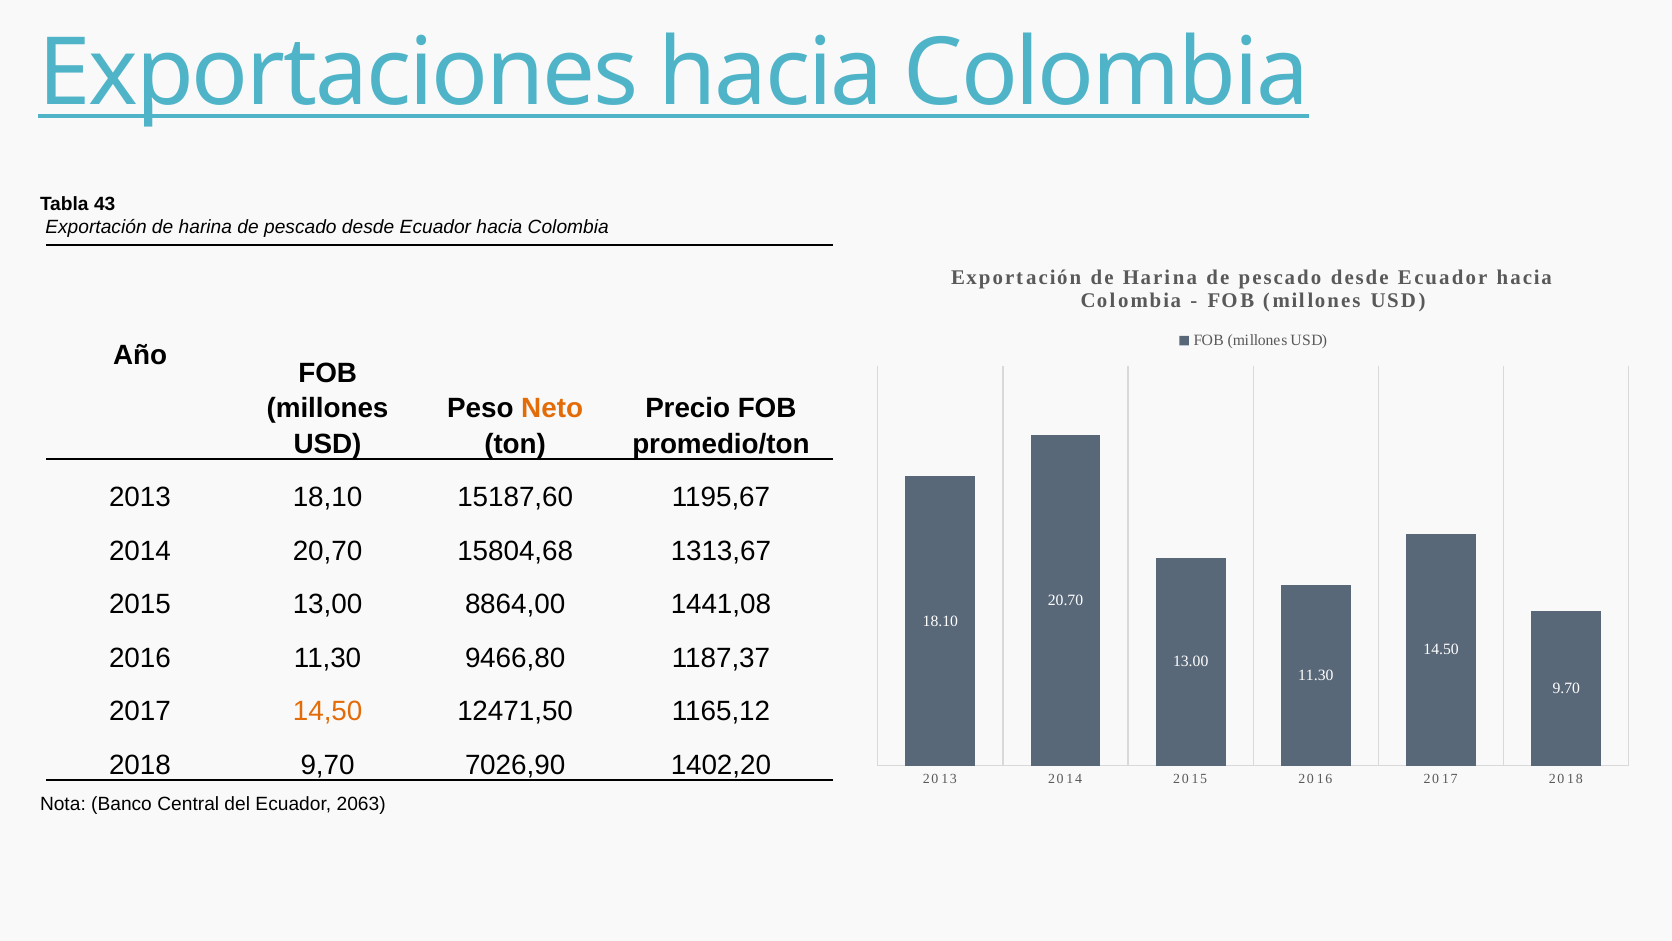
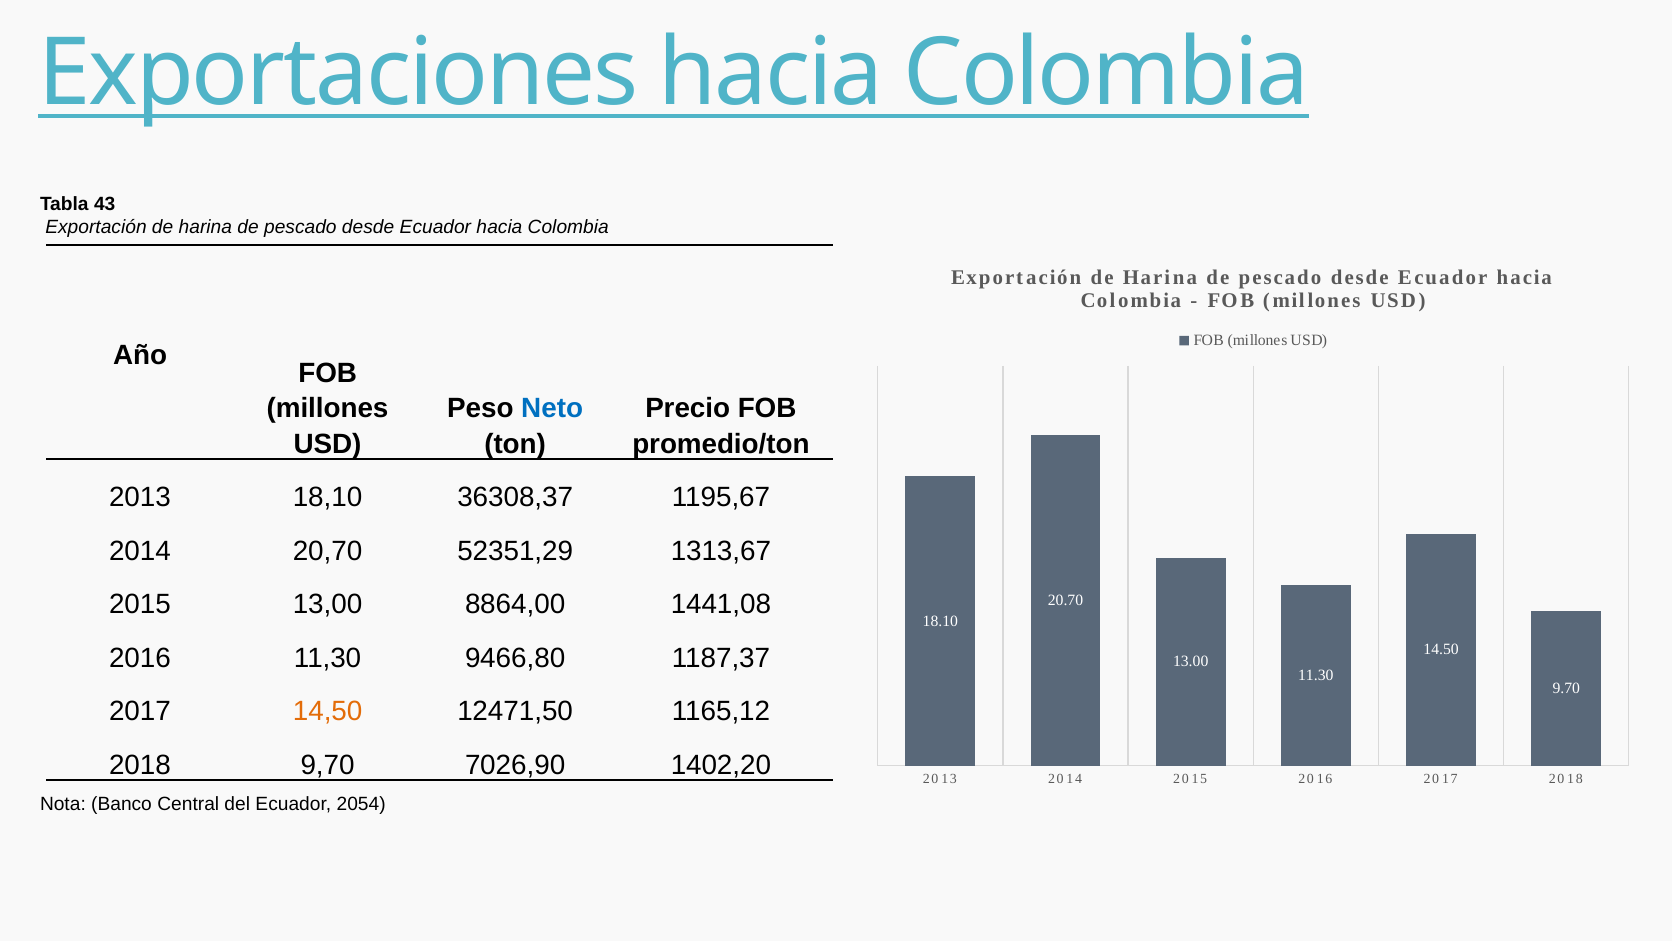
Neto colour: orange -> blue
15187,60: 15187,60 -> 36308,37
15804,68: 15804,68 -> 52351,29
2063: 2063 -> 2054
